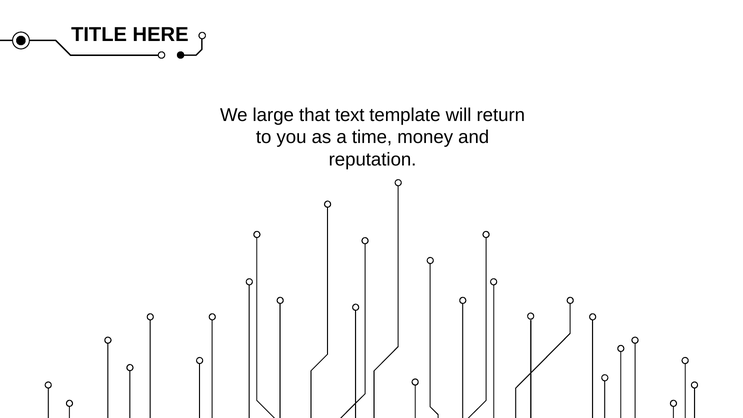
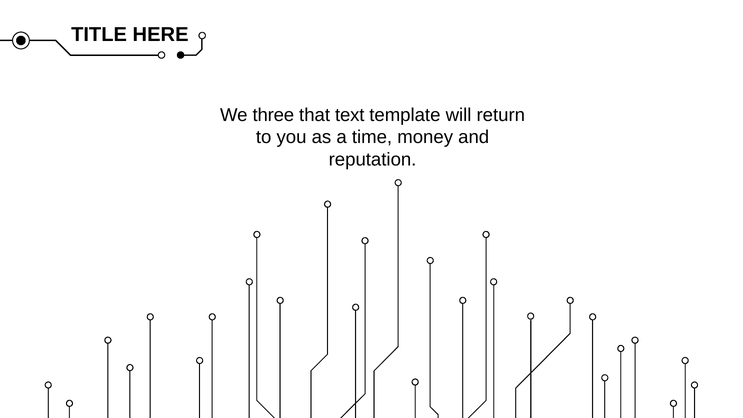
large: large -> three
